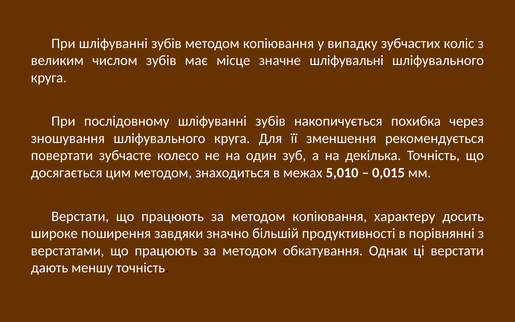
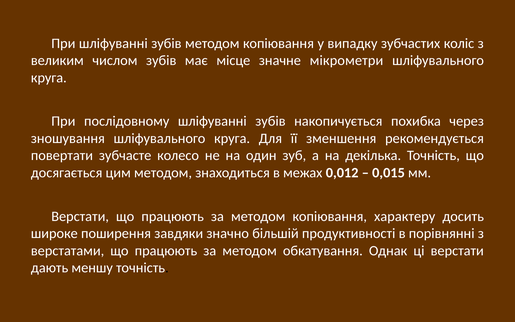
шліфувальні: шліфувальні -> мікрометри
5,010: 5,010 -> 0,012
